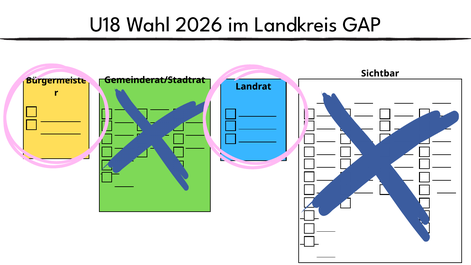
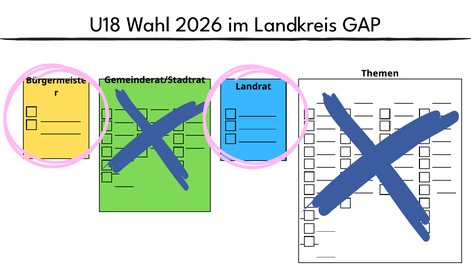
Sichtbar: Sichtbar -> Themen
